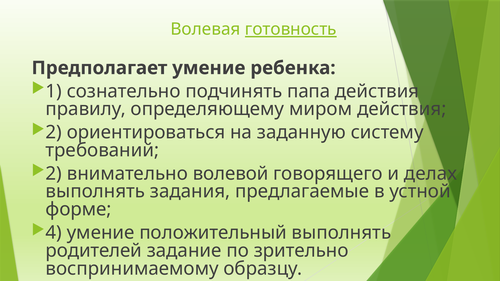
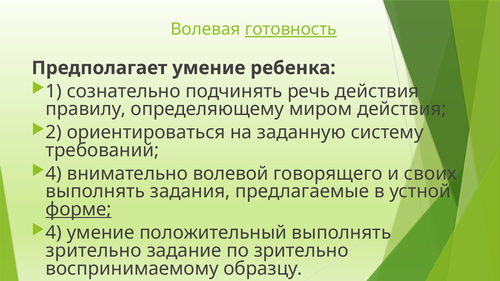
папа: папа -> речь
2 at (54, 174): 2 -> 4
делах: делах -> своих
форме underline: none -> present
родителей at (94, 251): родителей -> зрительно
